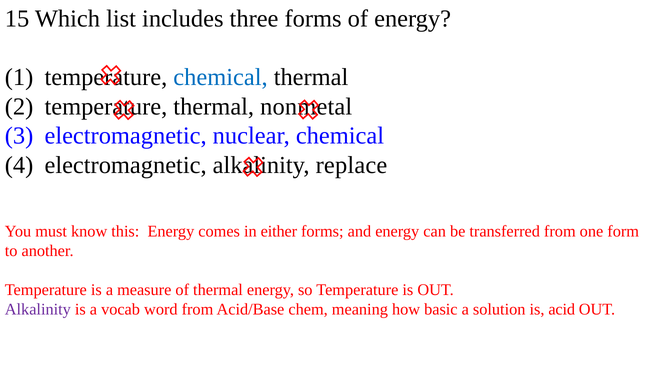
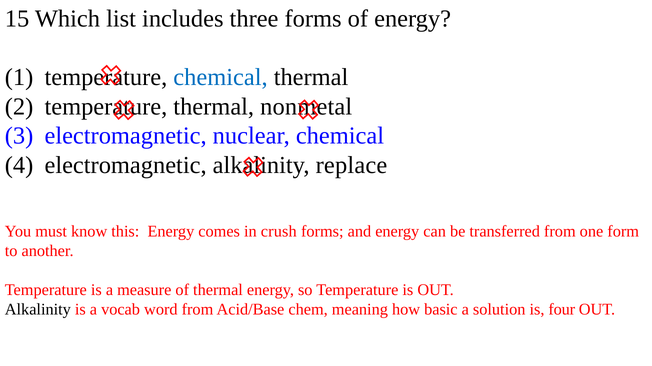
either: either -> crush
Alkalinity at (38, 310) colour: purple -> black
acid: acid -> four
